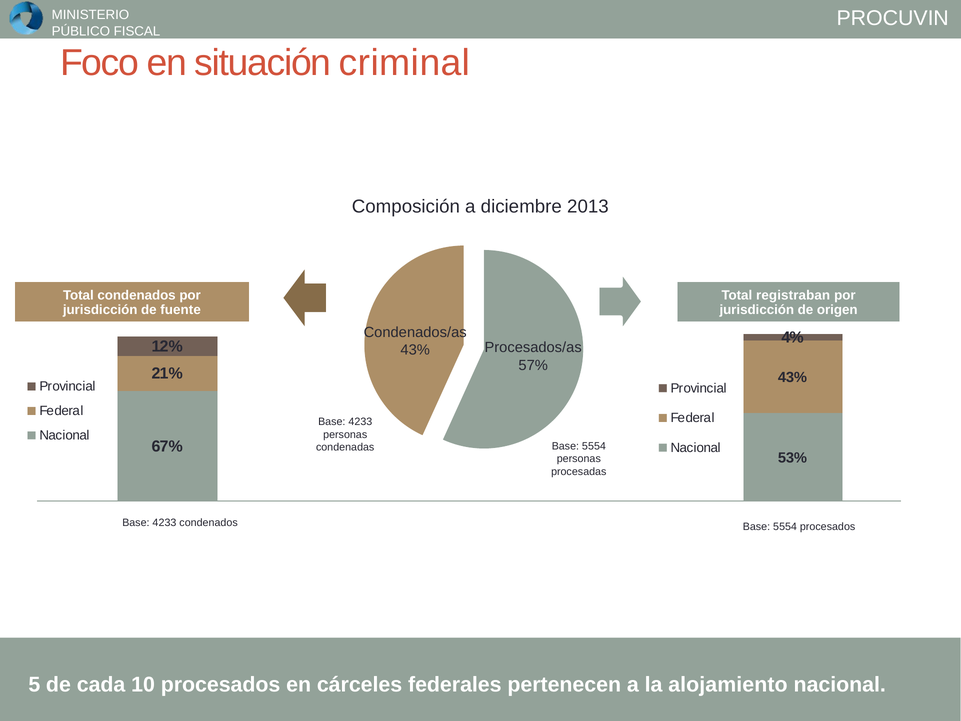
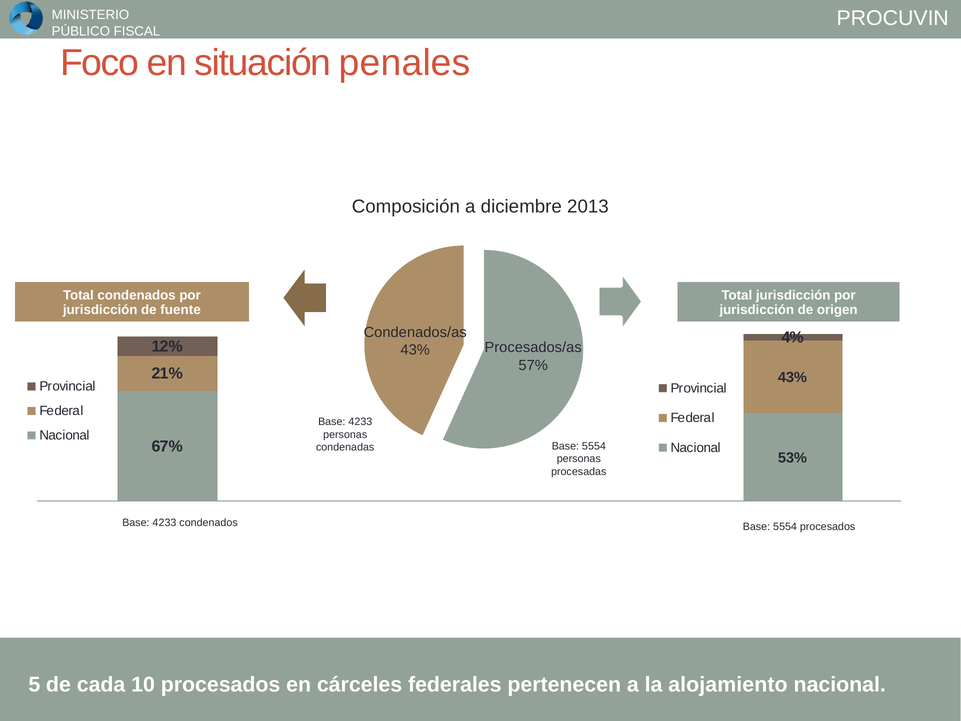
criminal: criminal -> penales
Total registraban: registraban -> jurisdicción
